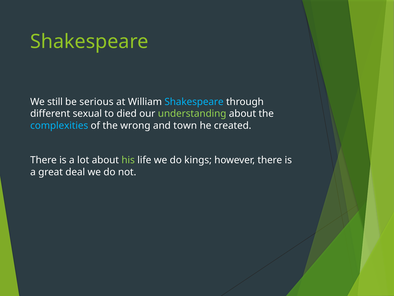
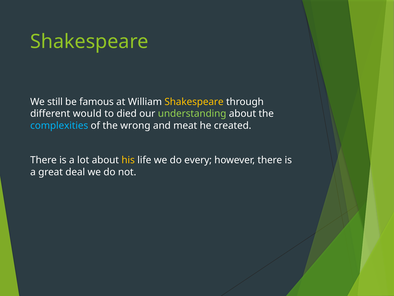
serious: serious -> famous
Shakespeare at (194, 102) colour: light blue -> yellow
sexual: sexual -> would
town: town -> meat
his colour: light green -> yellow
kings: kings -> every
